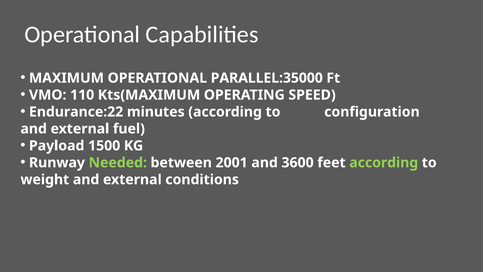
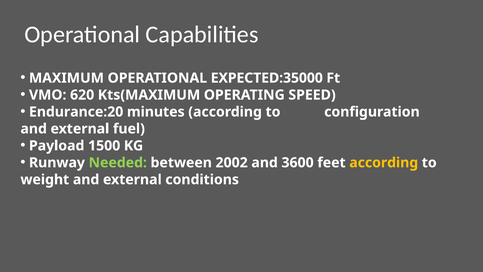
PARALLEL:35000: PARALLEL:35000 -> EXPECTED:35000
110: 110 -> 620
Endurance:22: Endurance:22 -> Endurance:20
2001: 2001 -> 2002
according at (384, 162) colour: light green -> yellow
